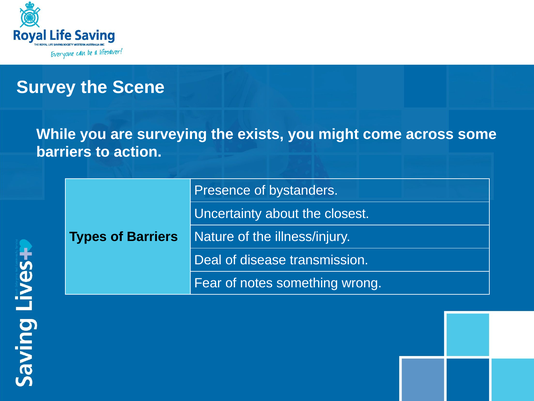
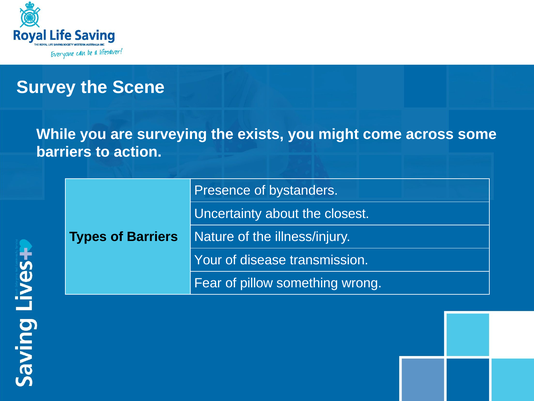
Deal: Deal -> Your
notes: notes -> pillow
